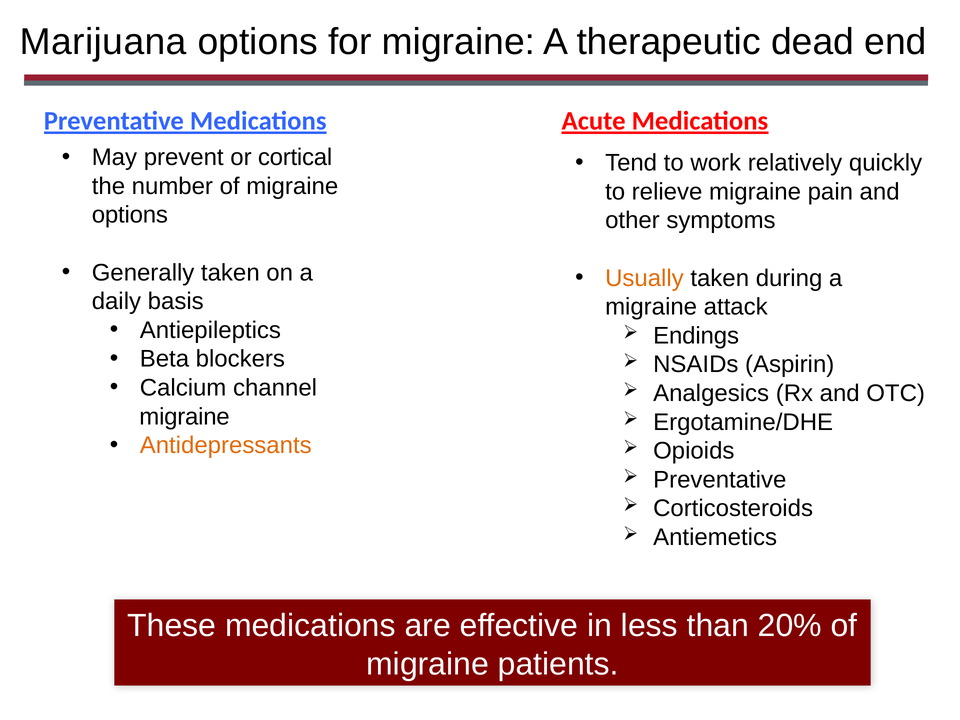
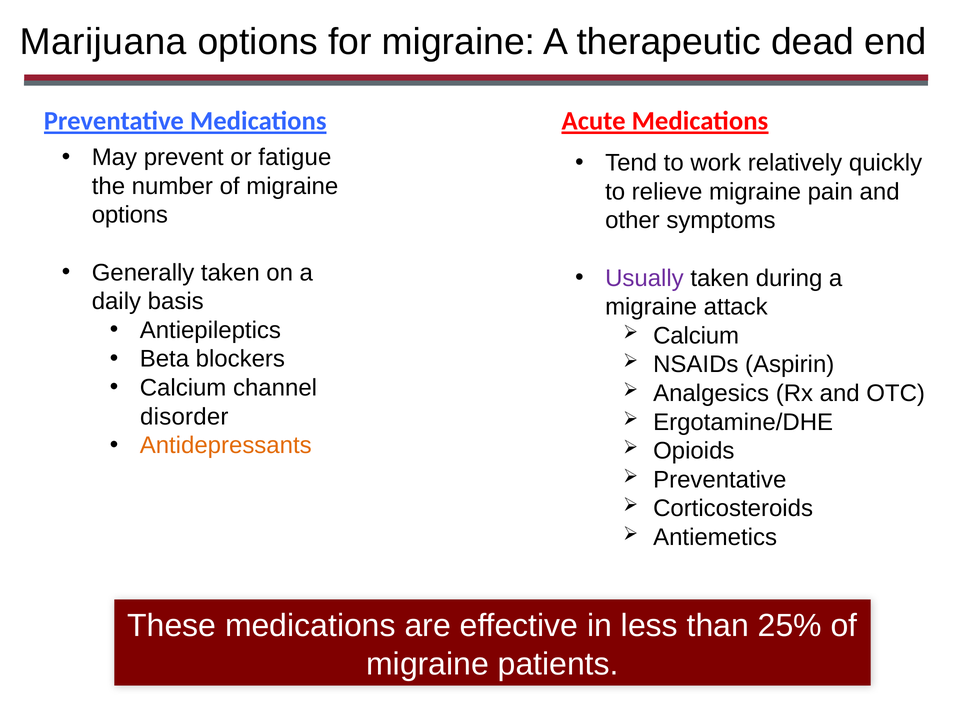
cortical: cortical -> fatigue
Usually colour: orange -> purple
Endings at (696, 336): Endings -> Calcium
migraine at (185, 417): migraine -> disorder
20%: 20% -> 25%
